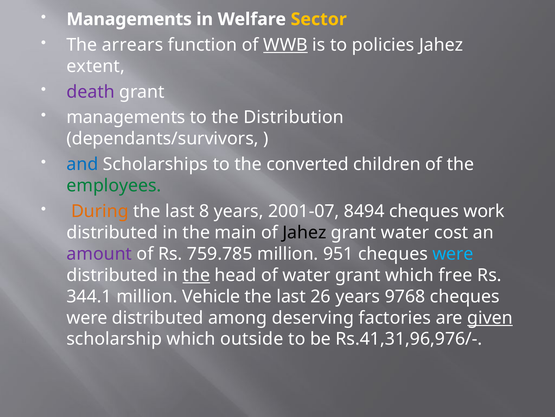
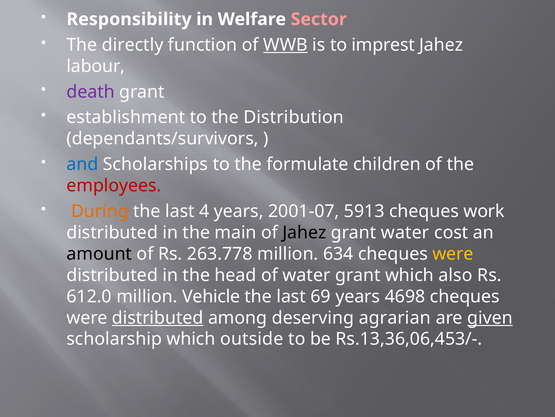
Managements at (129, 19): Managements -> Responsibility
Sector colour: yellow -> pink
arrears: arrears -> directly
policies: policies -> imprest
extent: extent -> labour
managements at (126, 117): managements -> establishment
converted: converted -> formulate
employees colour: green -> red
8: 8 -> 4
8494: 8494 -> 5913
amount colour: purple -> black
759.785: 759.785 -> 263.778
951: 951 -> 634
were at (453, 253) colour: light blue -> yellow
the at (196, 275) underline: present -> none
free: free -> also
344.1: 344.1 -> 612.0
26: 26 -> 69
9768: 9768 -> 4698
distributed at (158, 317) underline: none -> present
factories: factories -> agrarian
Rs.41,31,96,976/-: Rs.41,31,96,976/- -> Rs.13,36,06,453/-
